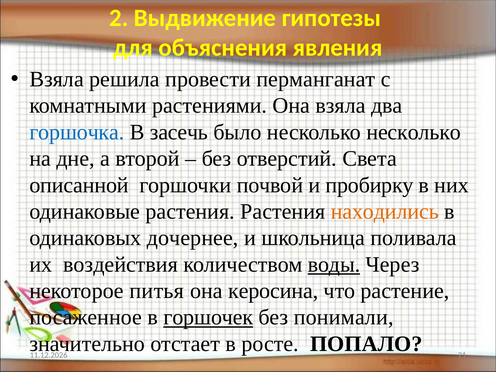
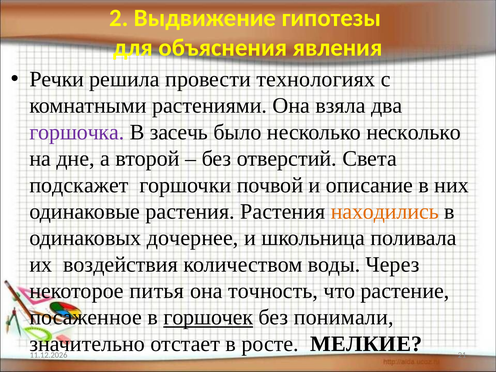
Взяла at (57, 79): Взяла -> Речки
перманганат: перманганат -> технологиях
горшочка colour: blue -> purple
описанной: описанной -> подскажет
пробирку: пробирку -> описание
воды underline: present -> none
керосина: керосина -> точность
ПОПАЛО: ПОПАЛО -> МЕЛКИЕ
